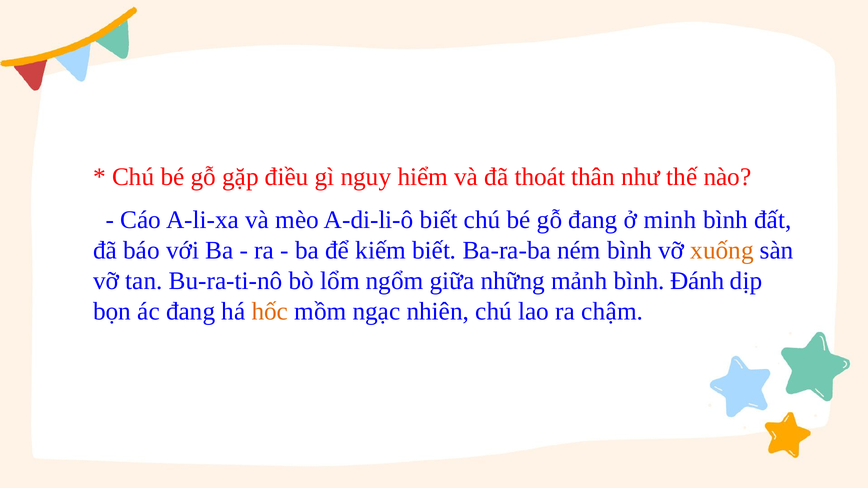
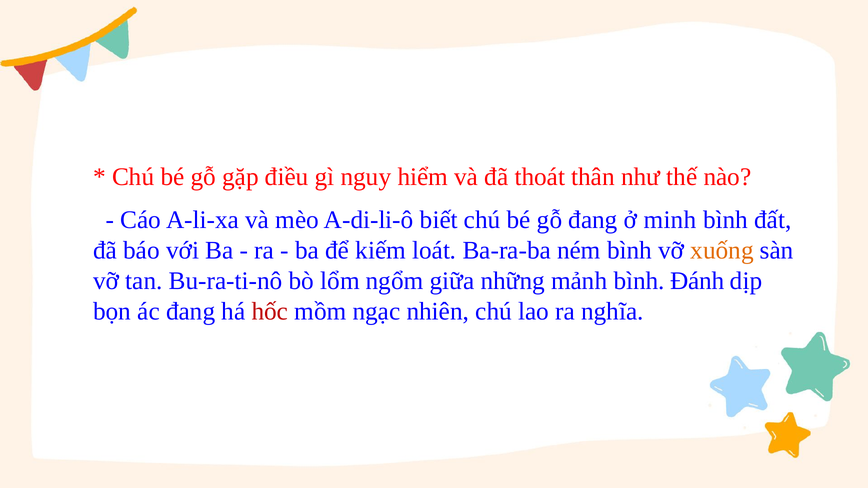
kiếm biết: biết -> loát
hốc colour: orange -> red
chậm: chậm -> nghĩa
